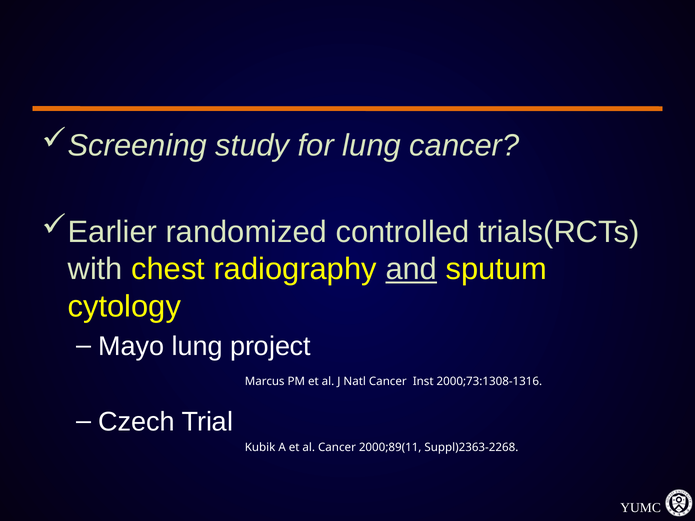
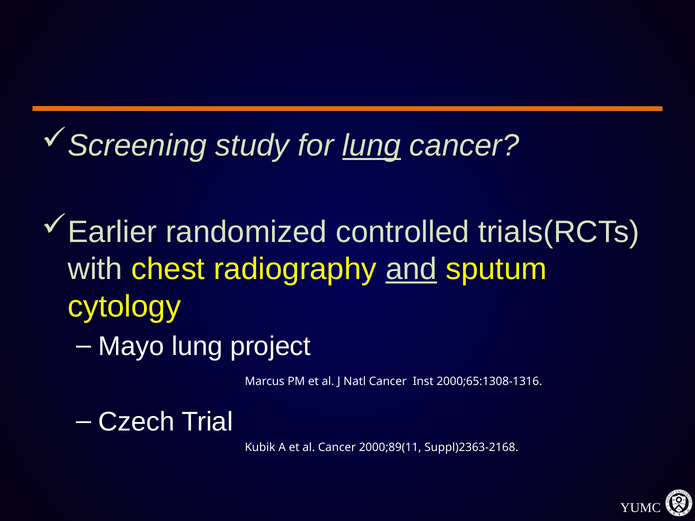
lung at (372, 146) underline: none -> present
2000;73:1308-1316: 2000;73:1308-1316 -> 2000;65:1308-1316
Suppl)2363-2268: Suppl)2363-2268 -> Suppl)2363-2168
